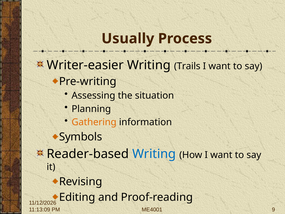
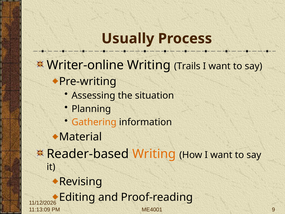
Writer-easier: Writer-easier -> Writer-online
Symbols: Symbols -> Material
Writing at (154, 154) colour: blue -> orange
